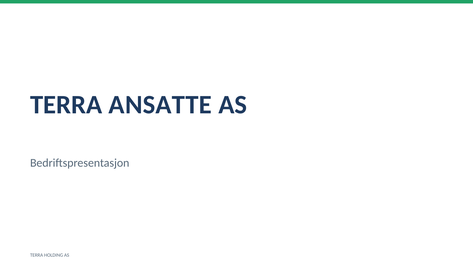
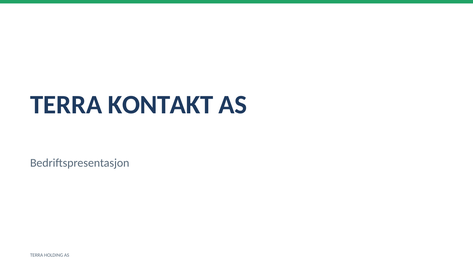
ANSATTE: ANSATTE -> KONTAKT
